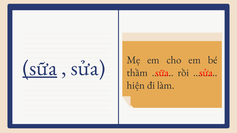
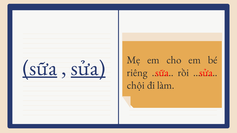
sửa at (88, 68) underline: none -> present
thầm: thầm -> riêng
hiện: hiện -> chội
